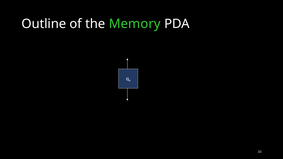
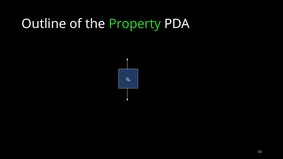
Memory: Memory -> Property
